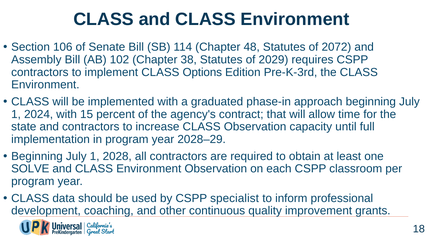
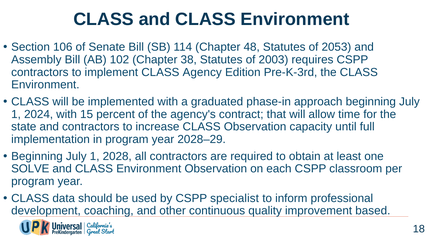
2072: 2072 -> 2053
2029: 2029 -> 2003
Options: Options -> Agency
grants: grants -> based
